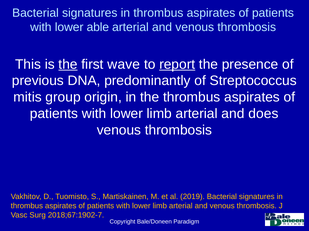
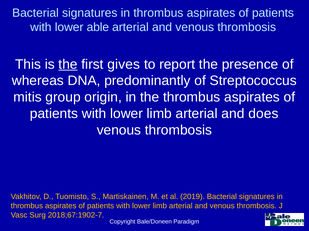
wave: wave -> gives
report underline: present -> none
previous: previous -> whereas
